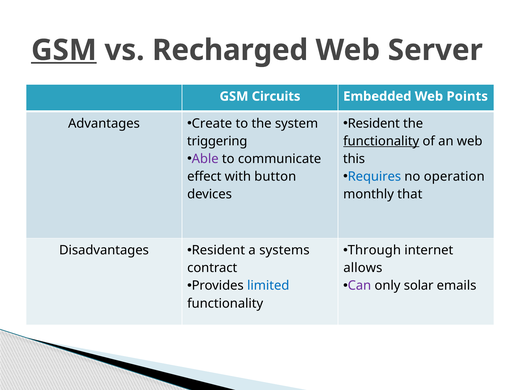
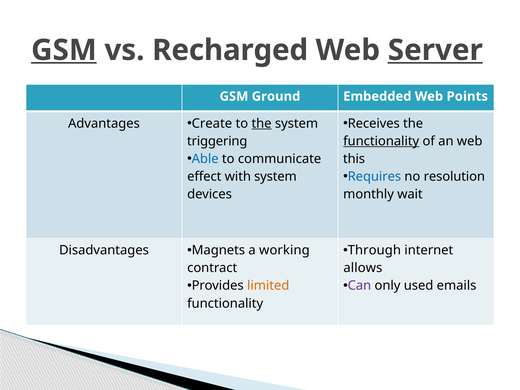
Server underline: none -> present
Circuits: Circuits -> Ground
Resident at (374, 123): Resident -> Receives
the at (262, 123) underline: none -> present
Able colour: purple -> blue
operation: operation -> resolution
with button: button -> system
that: that -> wait
Resident at (218, 250): Resident -> Magnets
systems: systems -> working
limited colour: blue -> orange
solar: solar -> used
